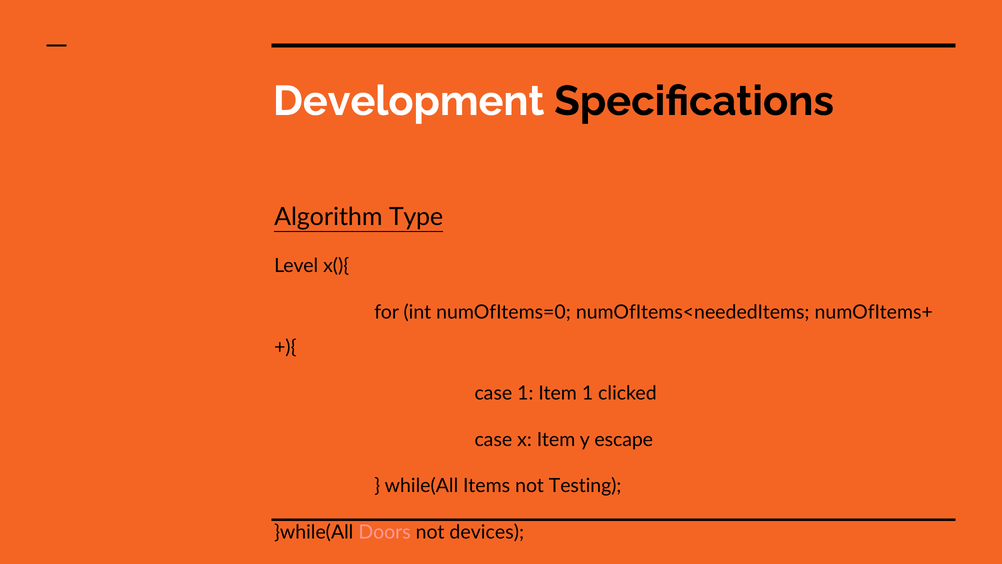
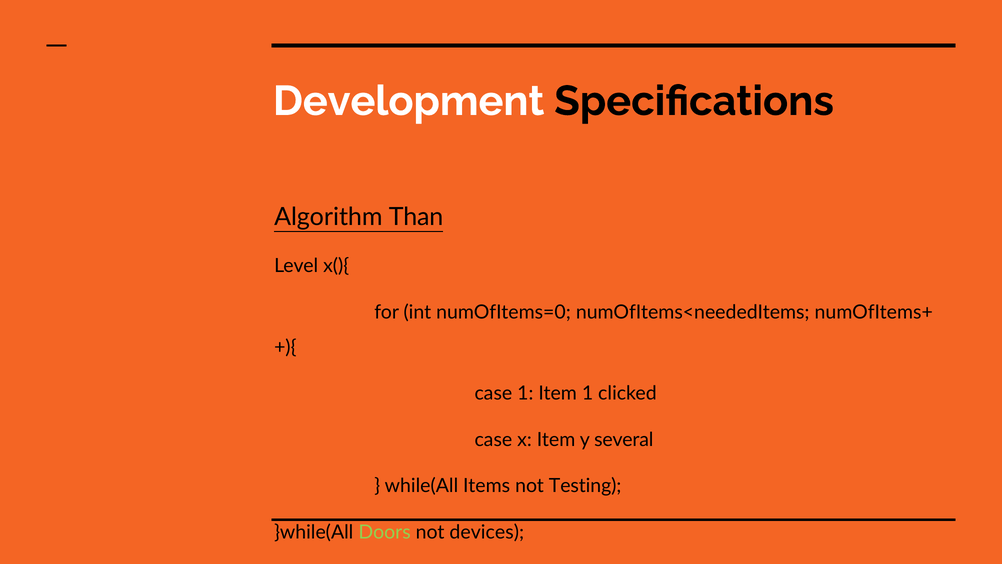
Type: Type -> Than
escape: escape -> several
Doors colour: pink -> light green
